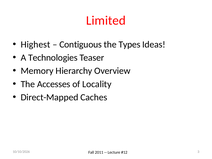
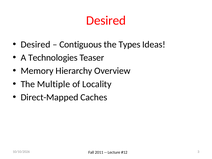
Limited at (106, 21): Limited -> Desired
Highest at (35, 44): Highest -> Desired
Accesses: Accesses -> Multiple
